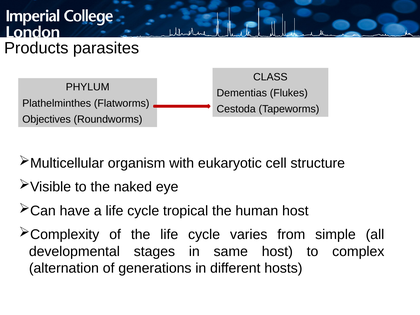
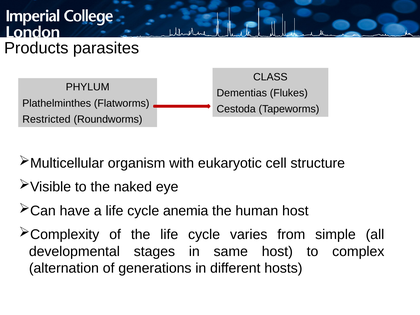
Objectives: Objectives -> Restricted
tropical: tropical -> anemia
